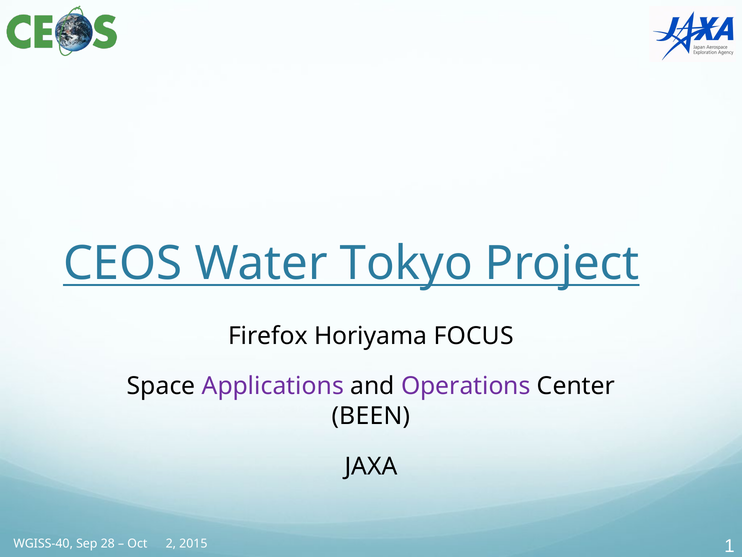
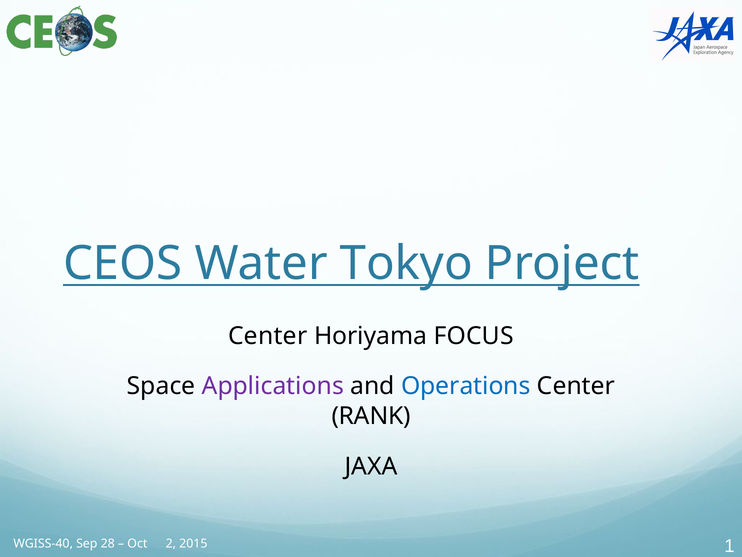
Firefox at (268, 336): Firefox -> Center
Operations colour: purple -> blue
BEEN: BEEN -> RANK
